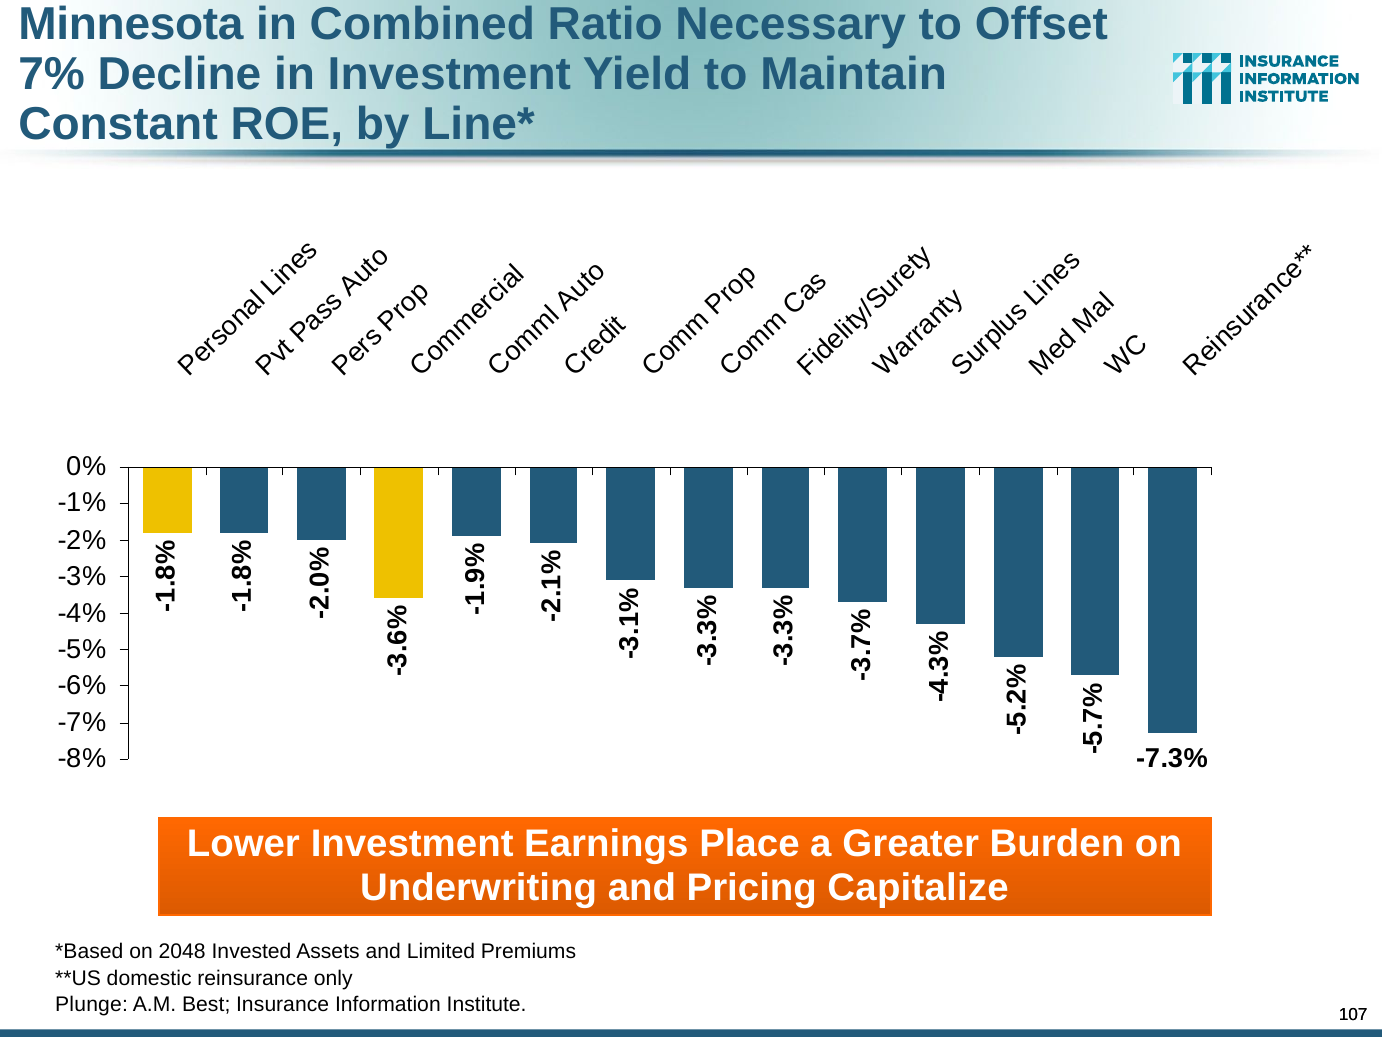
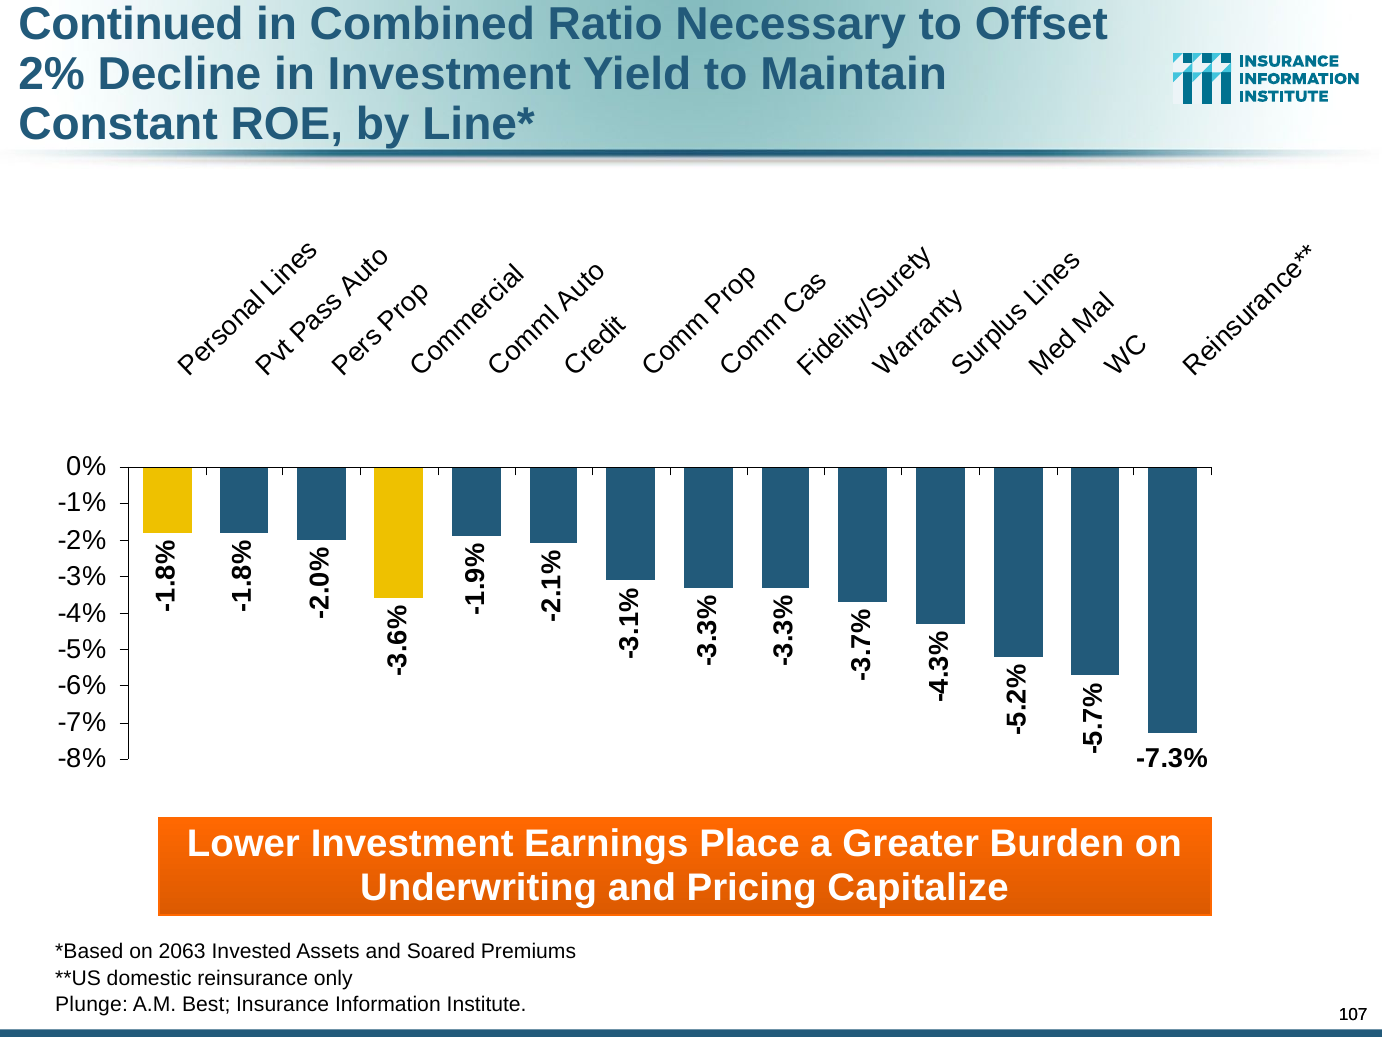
Minnesota: Minnesota -> Continued
7%: 7% -> 2%
2048: 2048 -> 2063
Limited: Limited -> Soared
